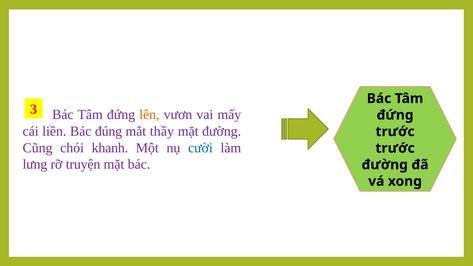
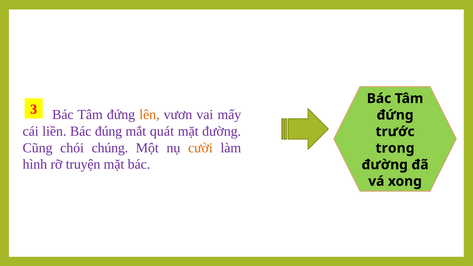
thầy: thầy -> quát
khanh: khanh -> chúng
cười colour: blue -> orange
trước at (395, 148): trước -> trong
lưng: lưng -> hình
